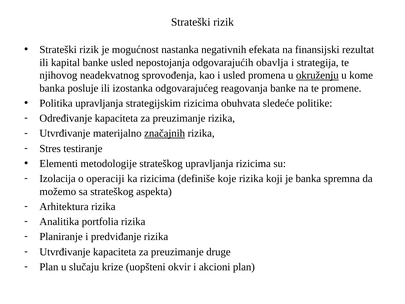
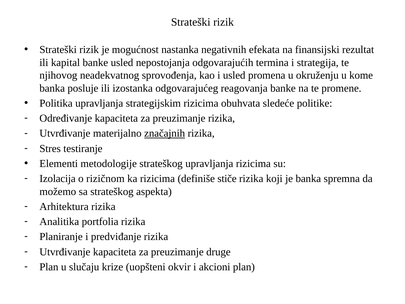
obavlja: obavlja -> termina
okruženju underline: present -> none
operaciji: operaciji -> rizičnom
koje: koje -> stiče
